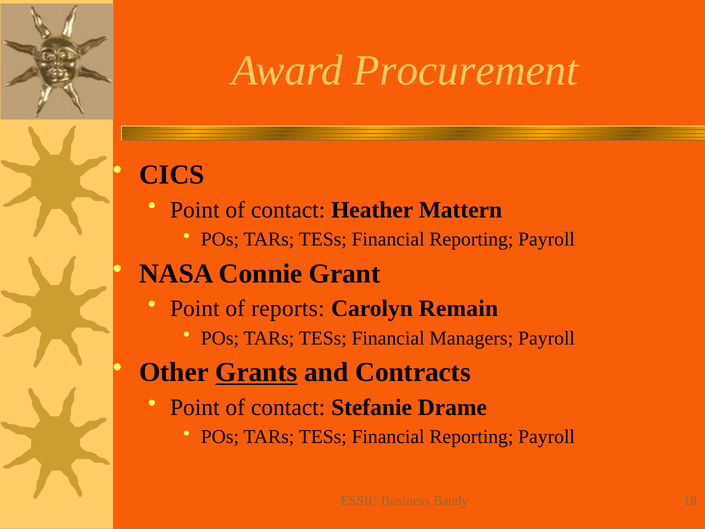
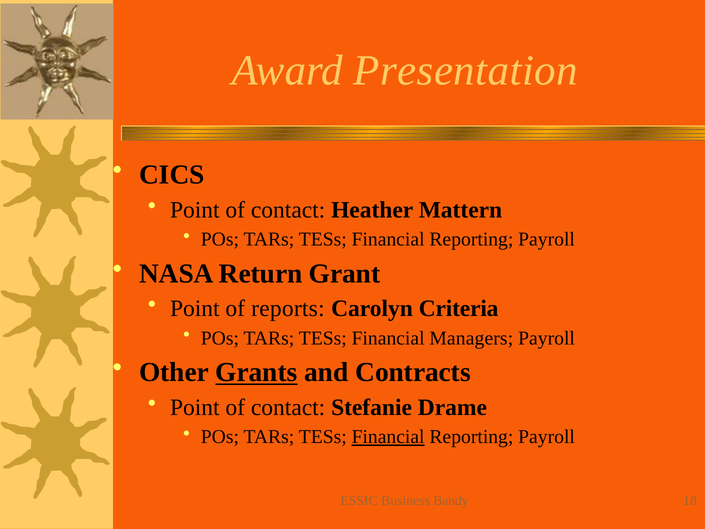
Procurement: Procurement -> Presentation
Connie: Connie -> Return
Remain: Remain -> Criteria
Financial at (388, 437) underline: none -> present
